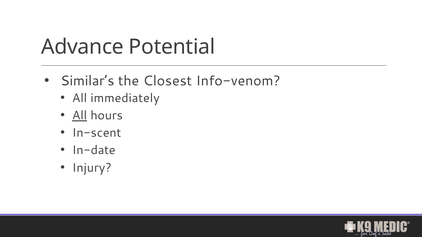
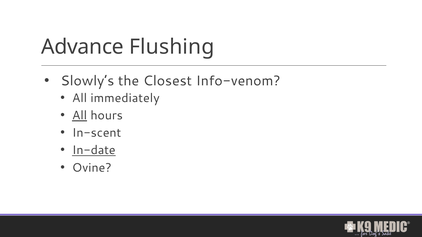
Potential: Potential -> Flushing
Similar’s: Similar’s -> Slowly’s
In-date underline: none -> present
Injury: Injury -> Ovine
